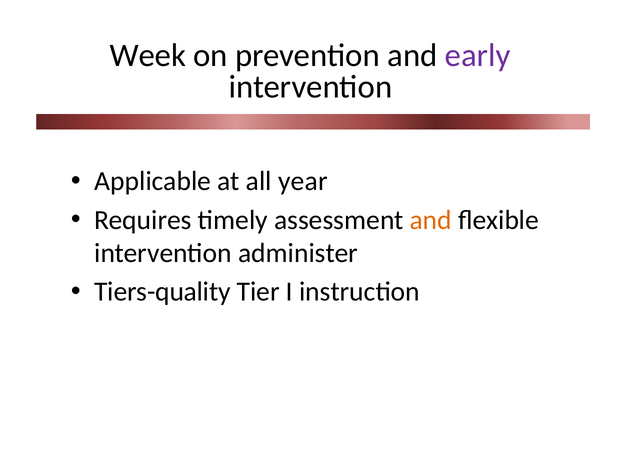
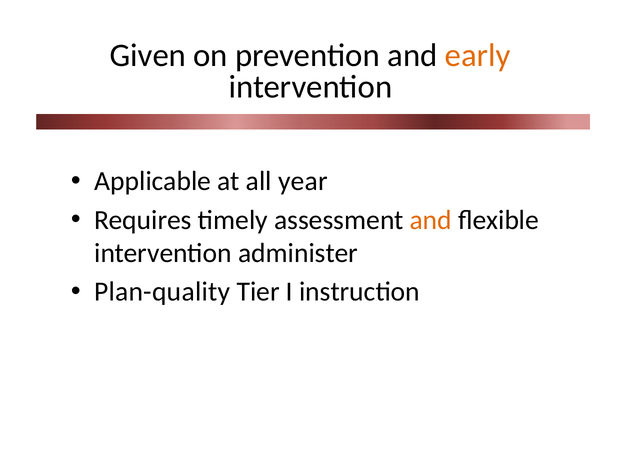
Week: Week -> Given
early colour: purple -> orange
Tiers-quality: Tiers-quality -> Plan-quality
